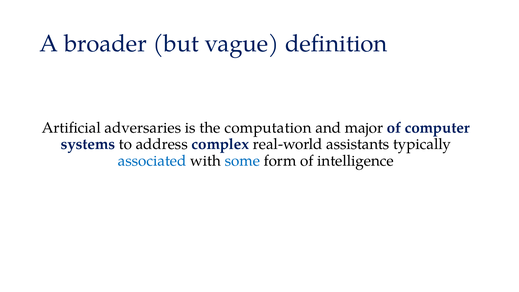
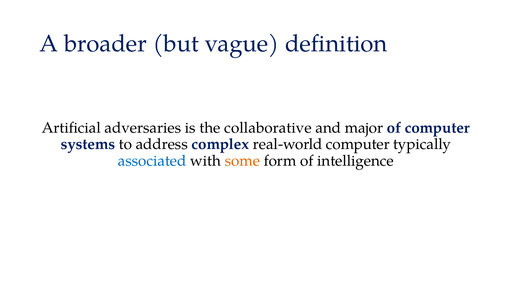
computation: computation -> collaborative
real-world assistants: assistants -> computer
some colour: blue -> orange
